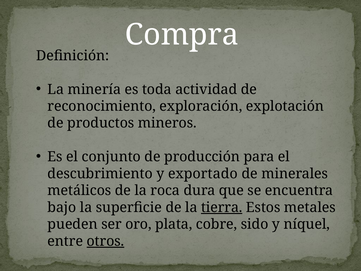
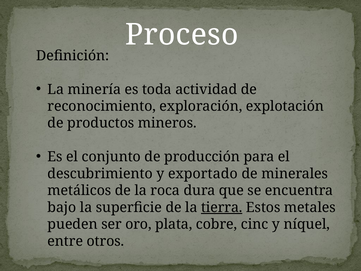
Compra: Compra -> Proceso
sido: sido -> cinc
otros underline: present -> none
